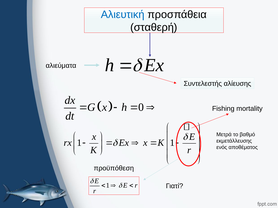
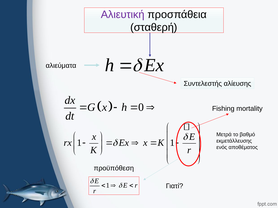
Αλιευτική colour: blue -> purple
